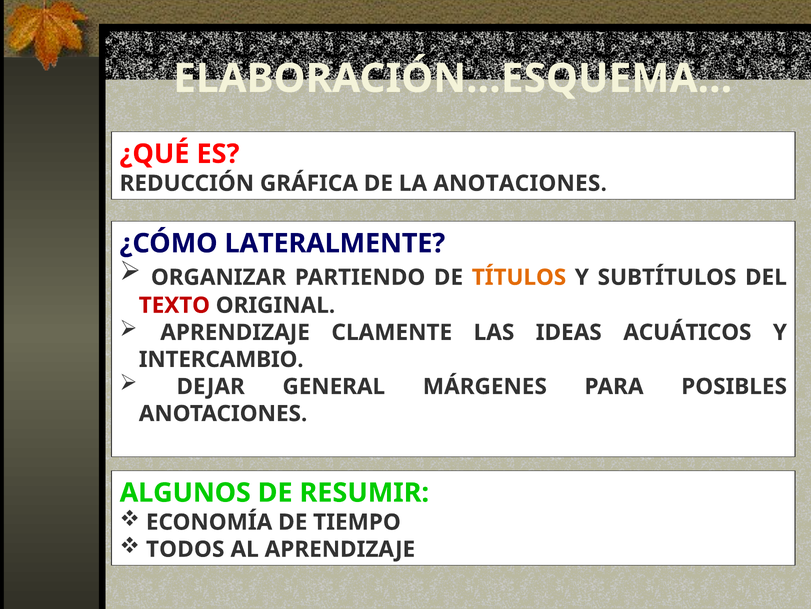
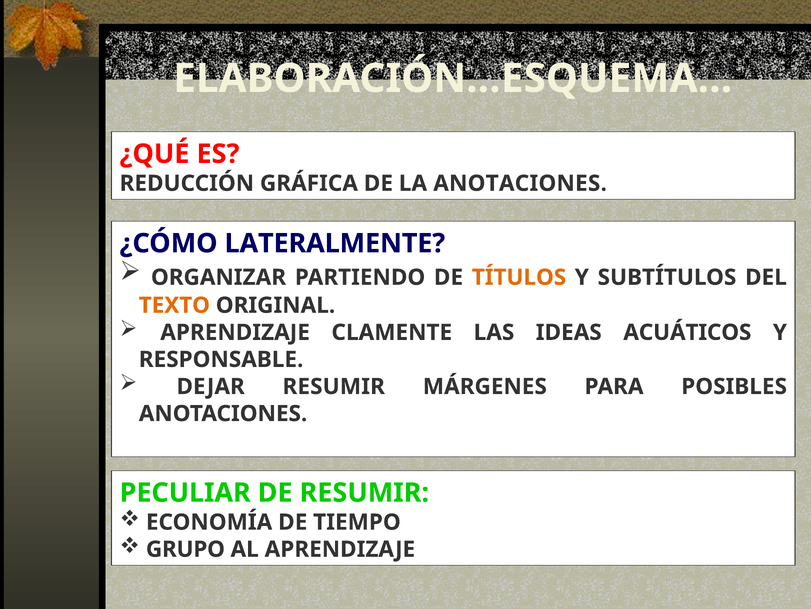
TEXTO colour: red -> orange
INTERCAMBIO: INTERCAMBIO -> RESPONSABLE
DEJAR GENERAL: GENERAL -> RESUMIR
ALGUNOS: ALGUNOS -> PECULIAR
TODOS: TODOS -> GRUPO
